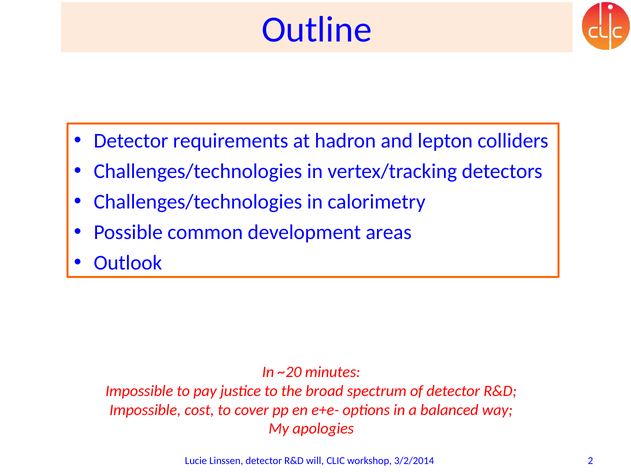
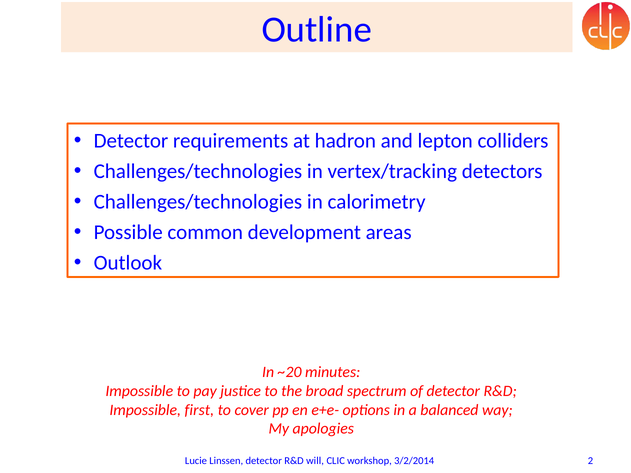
cost: cost -> first
